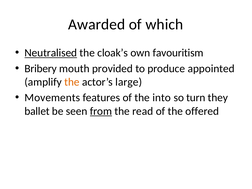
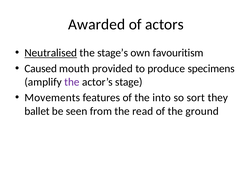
which: which -> actors
cloak’s: cloak’s -> stage’s
Bribery: Bribery -> Caused
appointed: appointed -> specimens
the at (72, 82) colour: orange -> purple
large: large -> stage
turn: turn -> sort
from underline: present -> none
offered: offered -> ground
